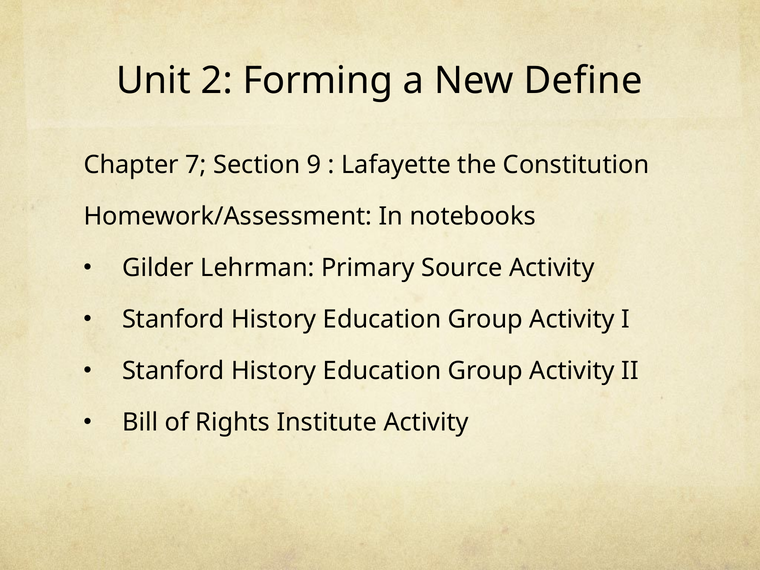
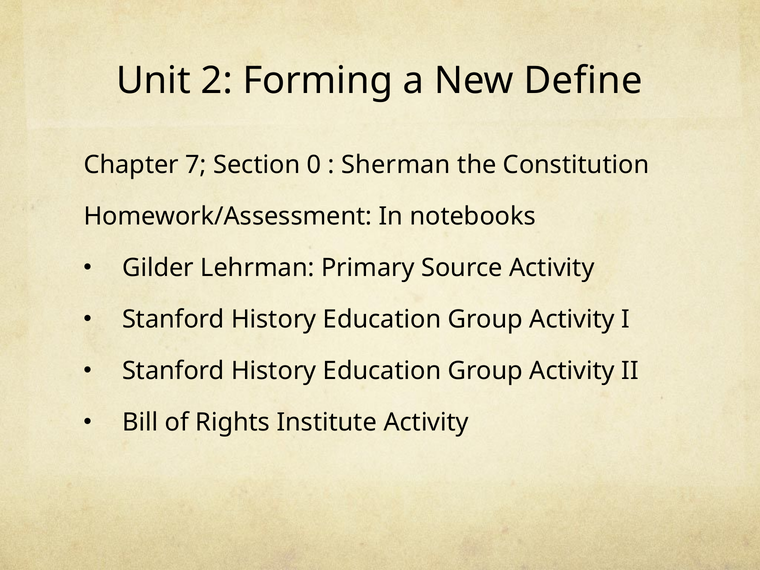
9: 9 -> 0
Lafayette: Lafayette -> Sherman
